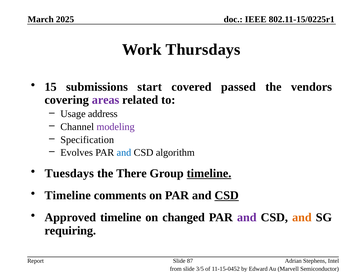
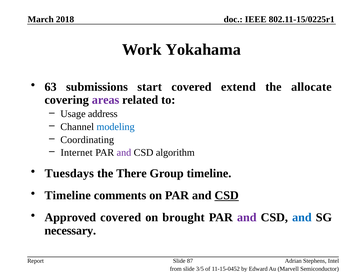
2025: 2025 -> 2018
Thursdays: Thursdays -> Yokahama
15: 15 -> 63
passed: passed -> extend
vendors: vendors -> allocate
modeling colour: purple -> blue
Specification: Specification -> Coordinating
Evolves: Evolves -> Internet
and at (124, 153) colour: blue -> purple
timeline at (209, 174) underline: present -> none
Approved timeline: timeline -> covered
changed: changed -> brought
and at (302, 218) colour: orange -> blue
requiring: requiring -> necessary
